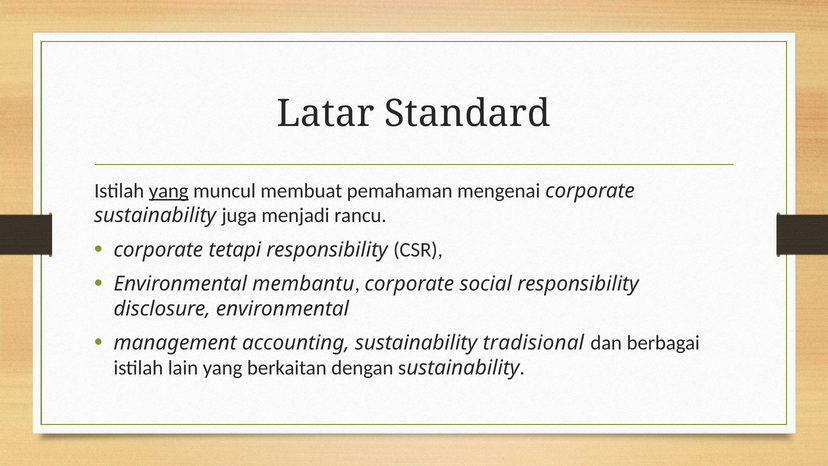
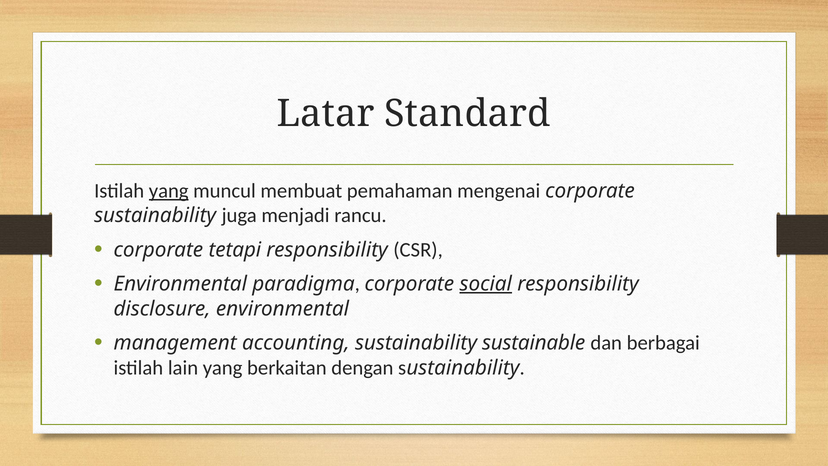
membantu: membantu -> paradigma
social underline: none -> present
tradisional: tradisional -> sustainable
